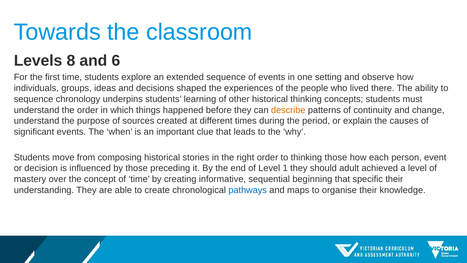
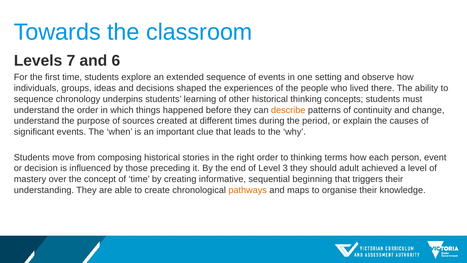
8: 8 -> 7
thinking those: those -> terms
1: 1 -> 3
specific: specific -> triggers
pathways colour: blue -> orange
